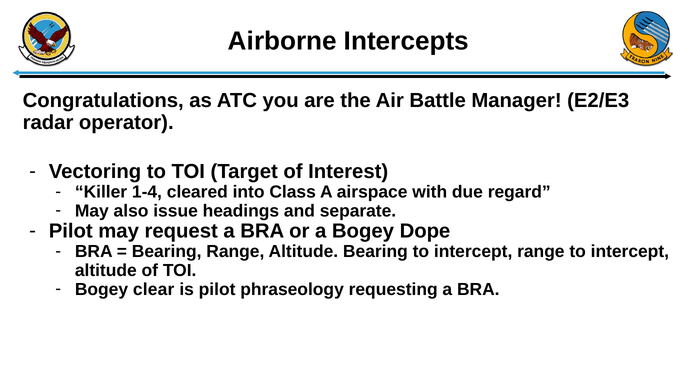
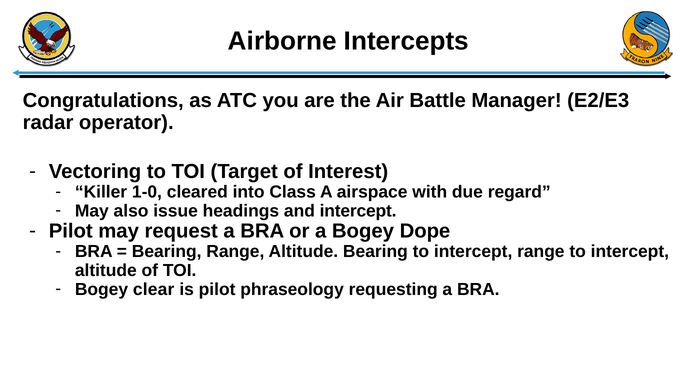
1-4: 1-4 -> 1-0
and separate: separate -> intercept
